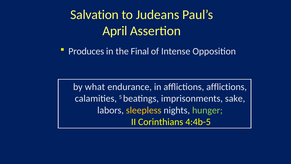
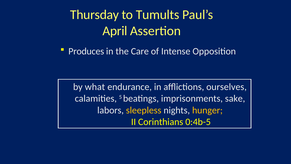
Salvation: Salvation -> Thursday
Judeans: Judeans -> Tumults
Final: Final -> Care
afflictions afflictions: afflictions -> ourselves
hunger colour: light green -> yellow
4:4b-5: 4:4b-5 -> 0:4b-5
